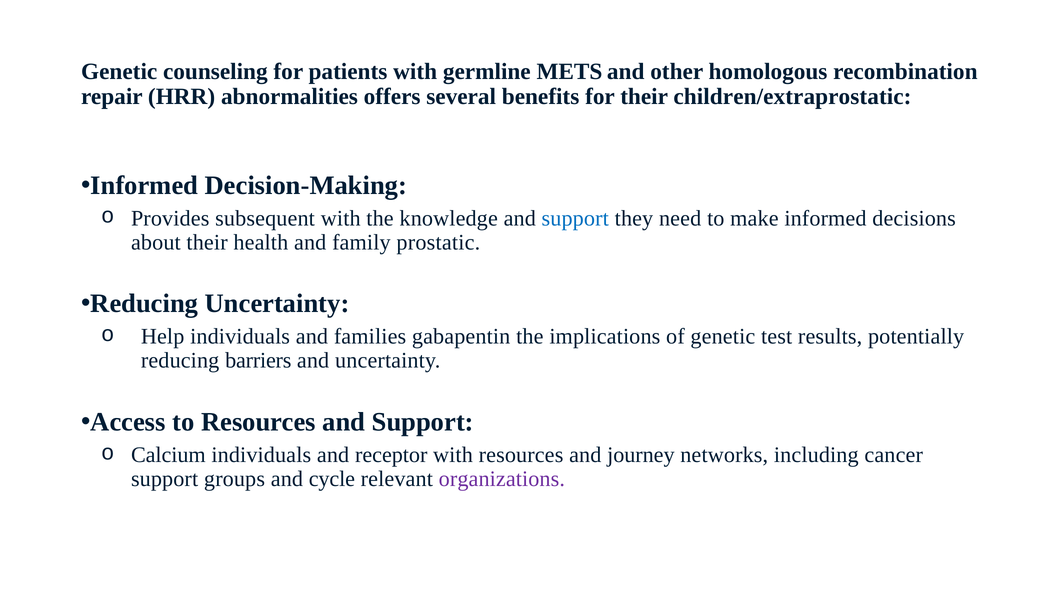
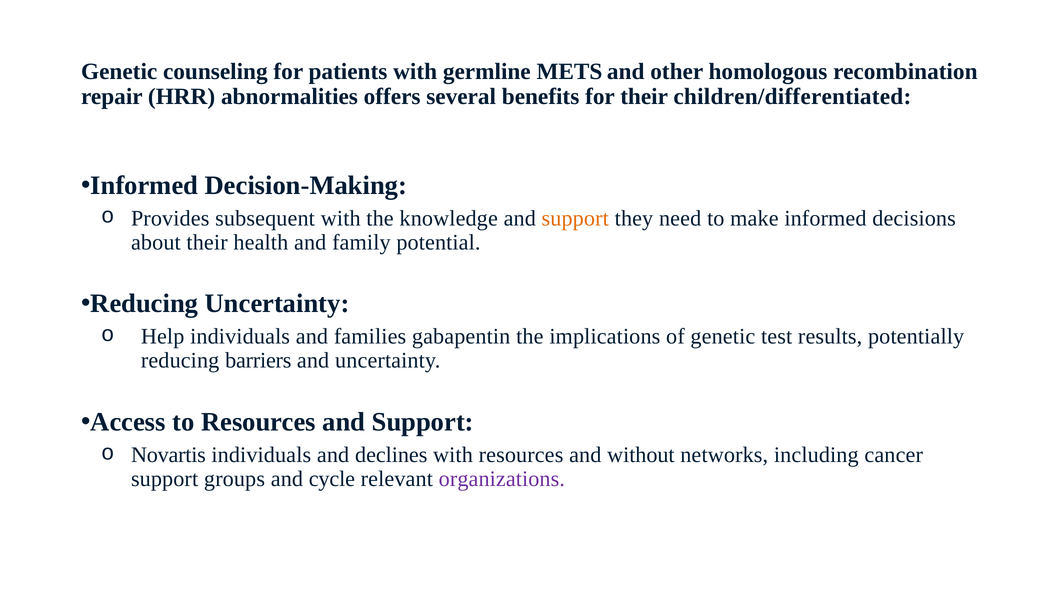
children/extraprostatic: children/extraprostatic -> children/differentiated
support at (575, 218) colour: blue -> orange
prostatic: prostatic -> potential
Calcium: Calcium -> Novartis
receptor: receptor -> declines
journey: journey -> without
